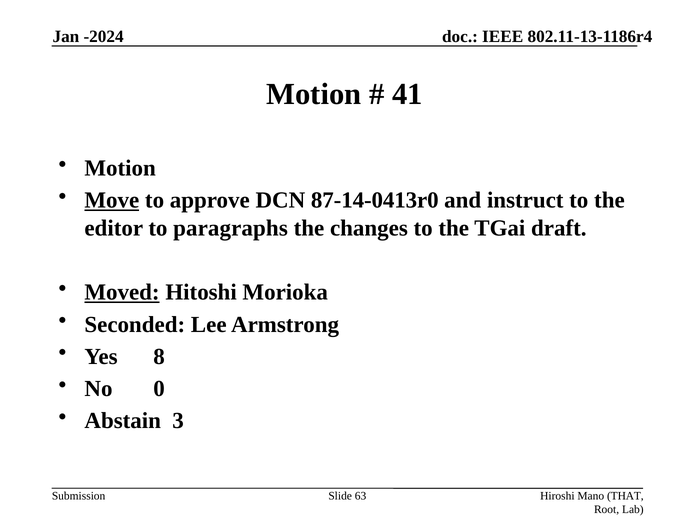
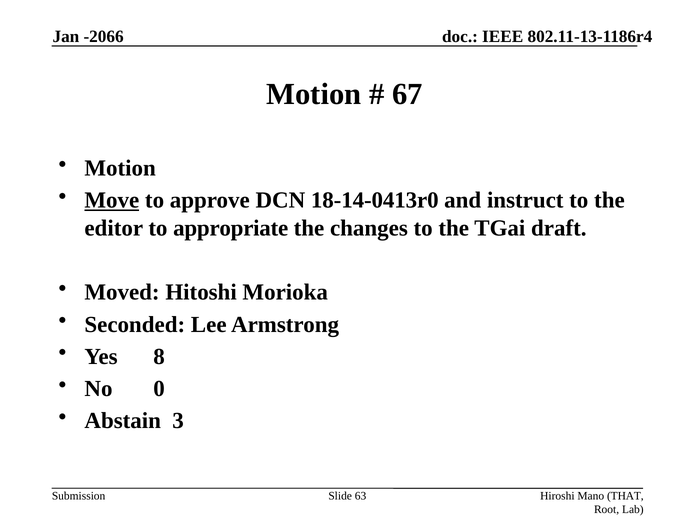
-2024: -2024 -> -2066
41: 41 -> 67
87-14-0413r0: 87-14-0413r0 -> 18-14-0413r0
paragraphs: paragraphs -> appropriate
Moved underline: present -> none
